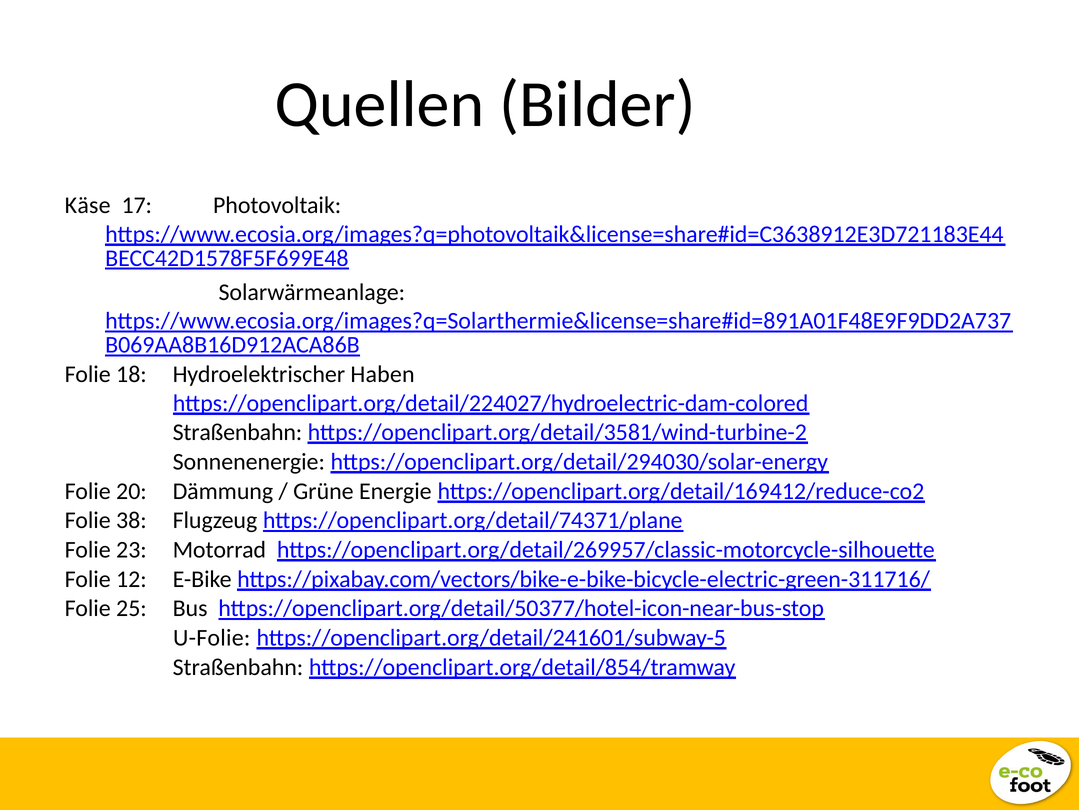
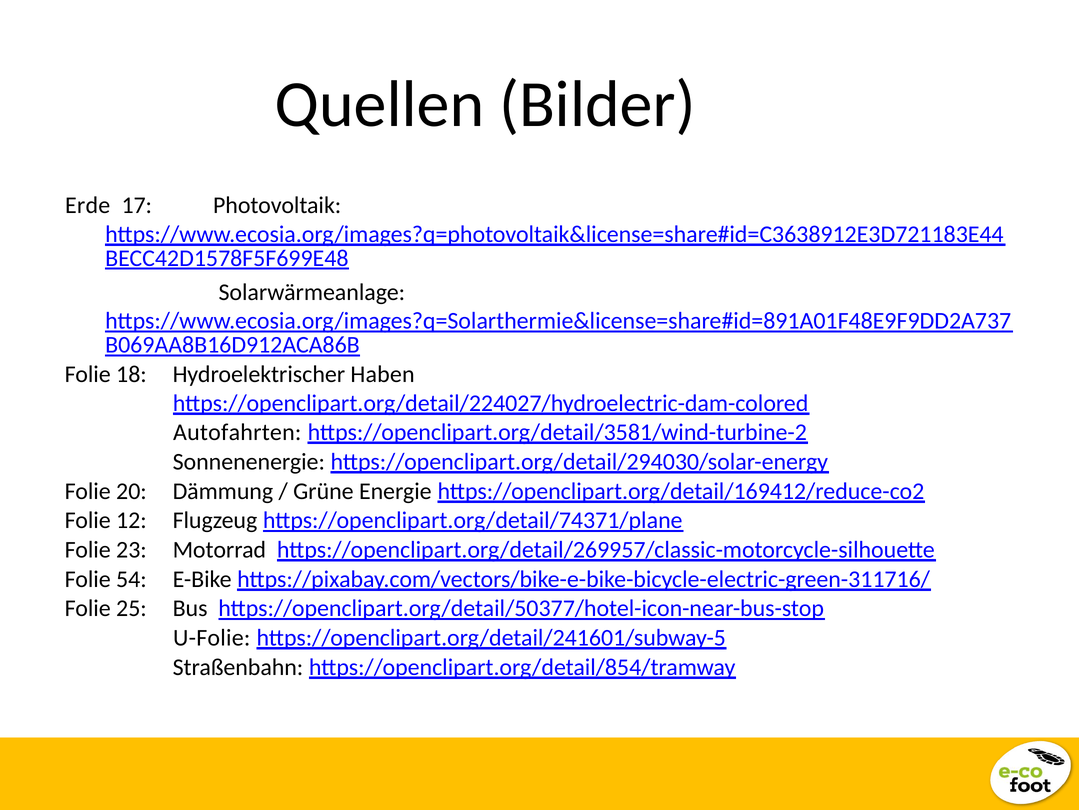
Käse: Käse -> Erde
Straßenbahn at (237, 432): Straßenbahn -> Autofahrten
38: 38 -> 12
12: 12 -> 54
